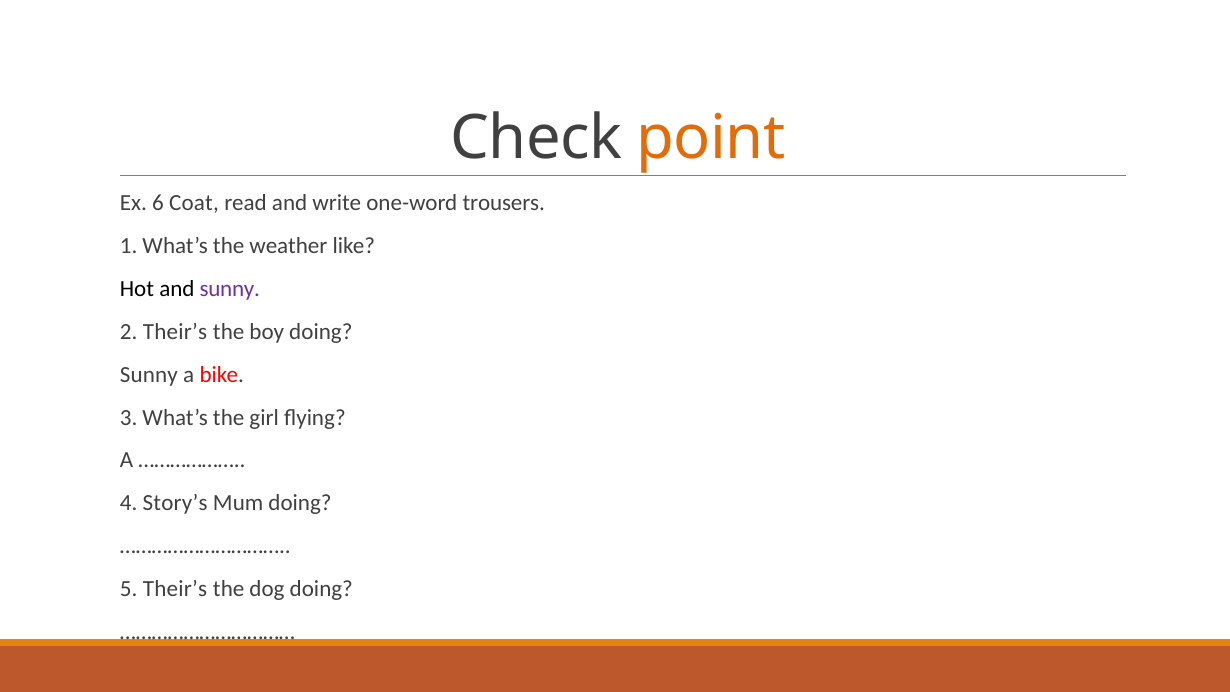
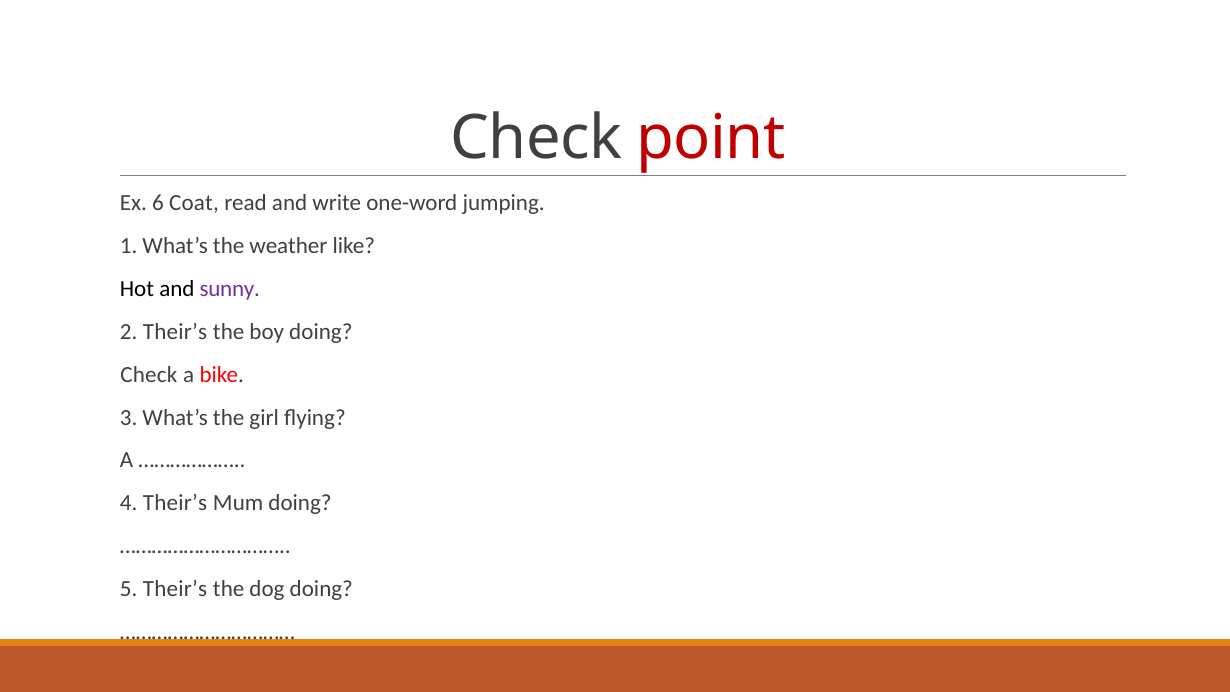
point colour: orange -> red
trousers: trousers -> jumping
Sunny at (149, 375): Sunny -> Check
4 Story’s: Story’s -> Their’s
